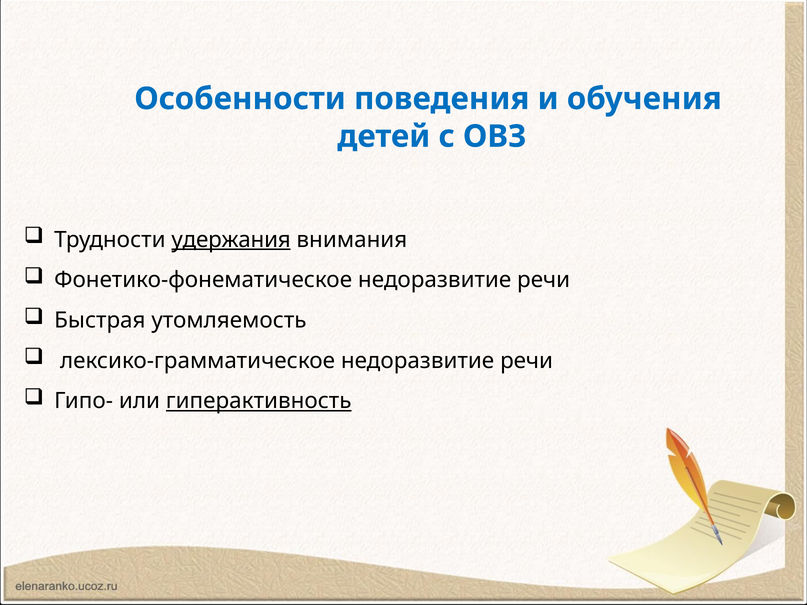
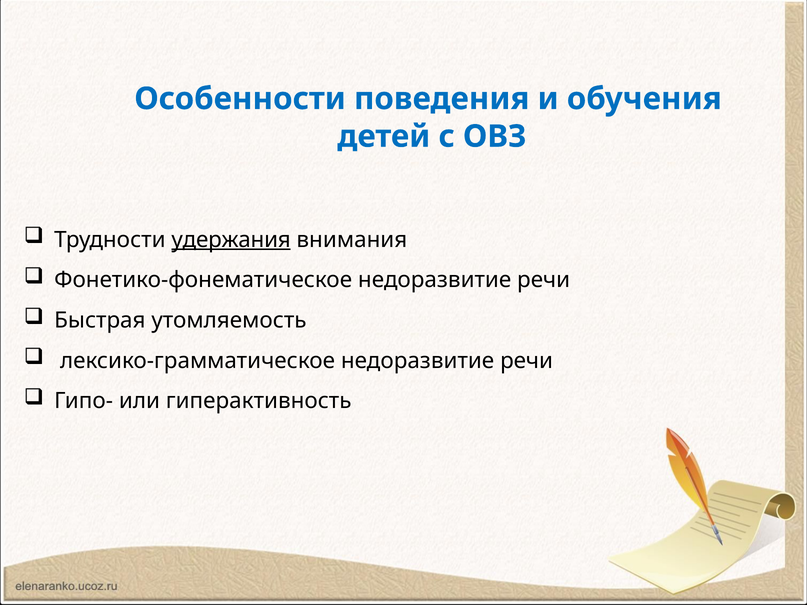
гиперактивность underline: present -> none
